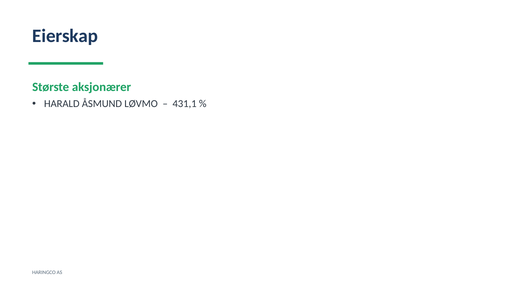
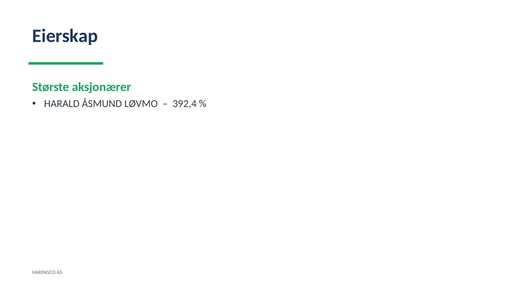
431,1: 431,1 -> 392,4
